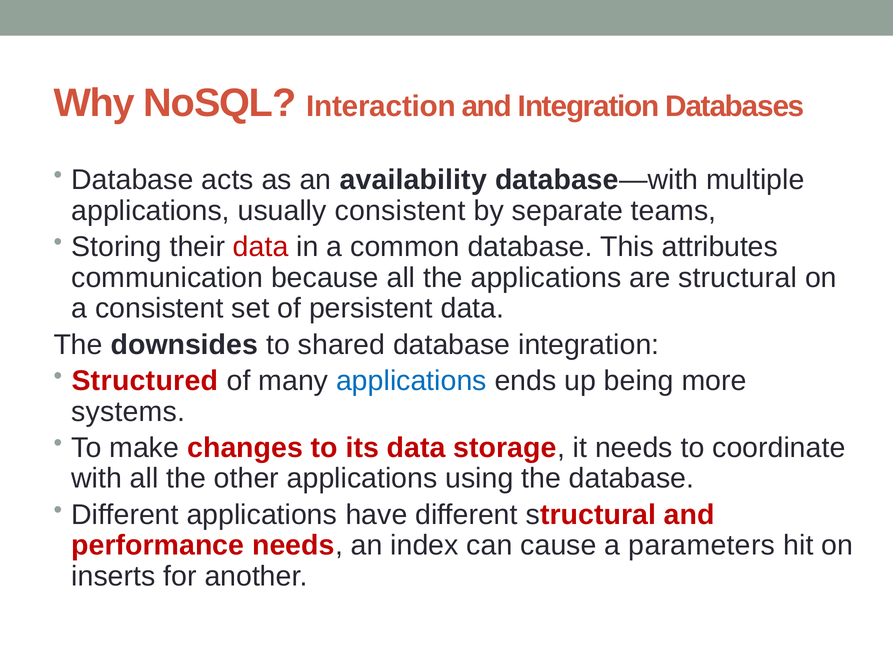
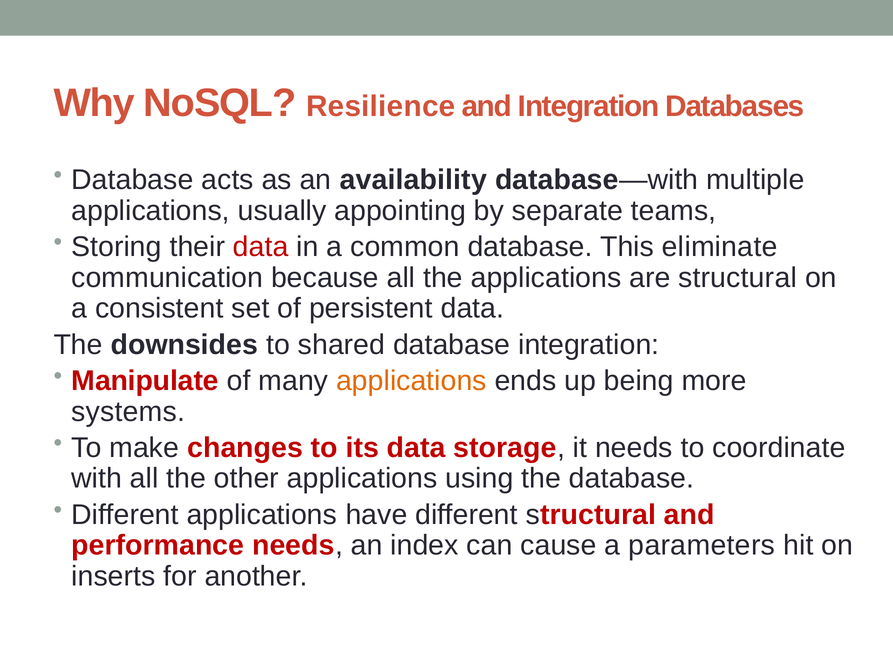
Interaction: Interaction -> Resilience
usually consistent: consistent -> appointing
attributes: attributes -> eliminate
Structured: Structured -> Manipulate
applications at (411, 381) colour: blue -> orange
